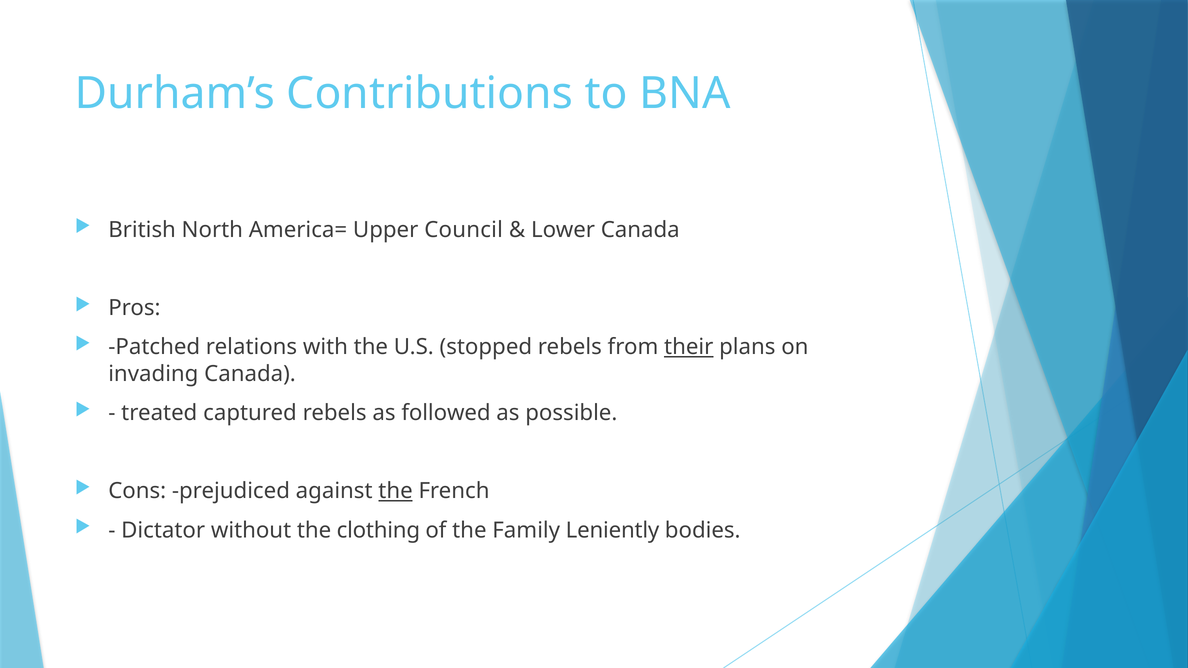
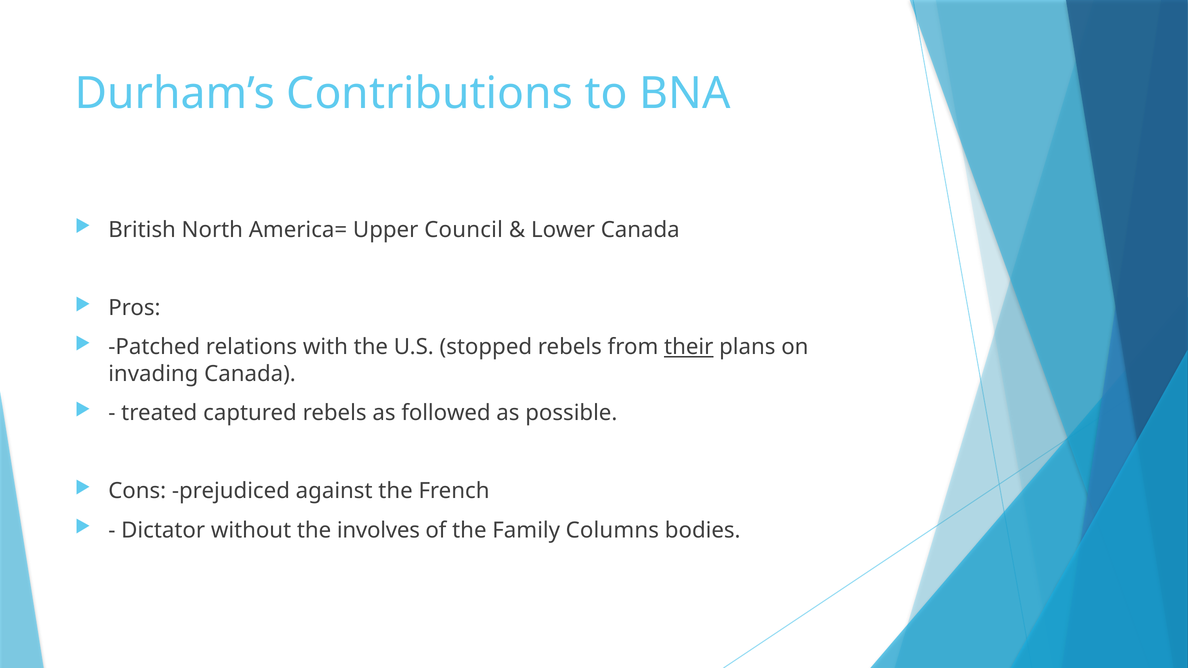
the at (396, 491) underline: present -> none
clothing: clothing -> involves
Leniently: Leniently -> Columns
